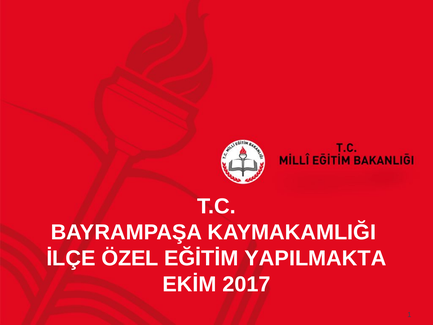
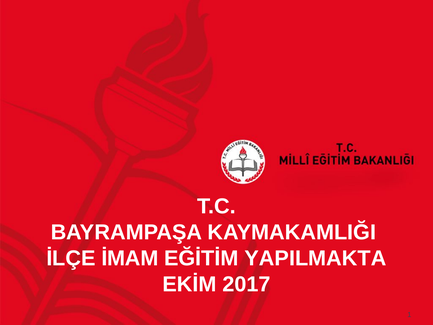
ÖZEL: ÖZEL -> İMAM
